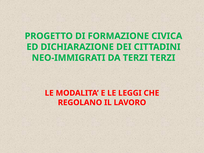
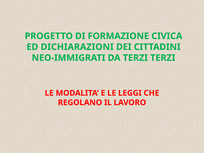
DICHIARAZIONE: DICHIARAZIONE -> DICHIARAZIONI
